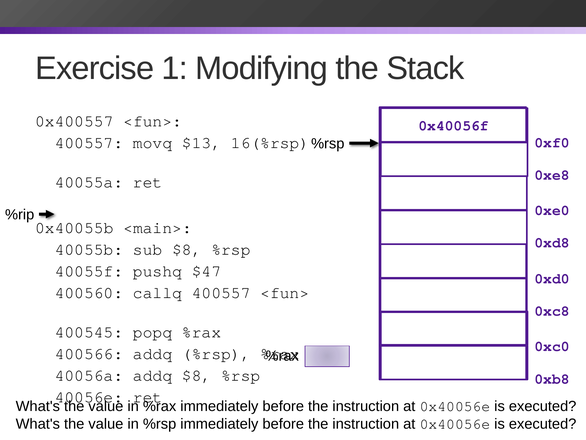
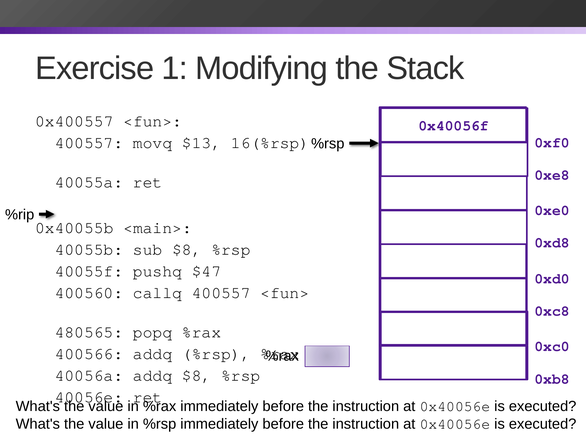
400545: 400545 -> 480565
